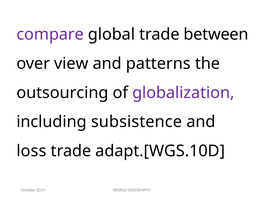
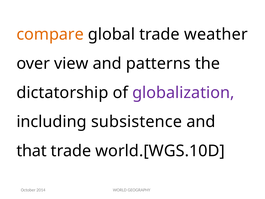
compare colour: purple -> orange
between: between -> weather
outsourcing: outsourcing -> dictatorship
loss: loss -> that
adapt.[WGS.10D: adapt.[WGS.10D -> world.[WGS.10D
